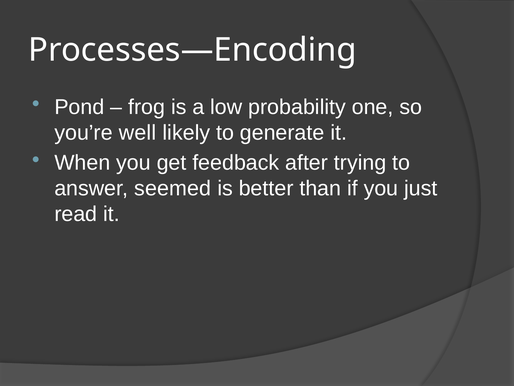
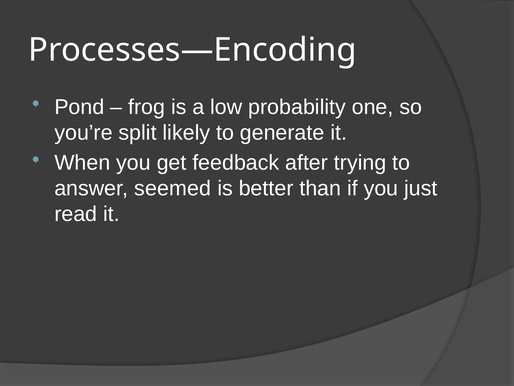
well: well -> split
